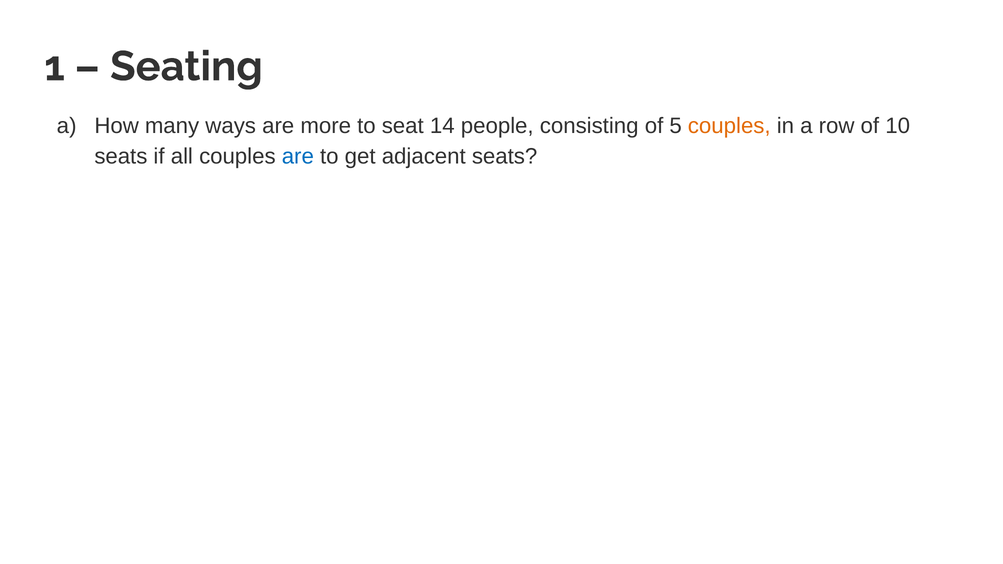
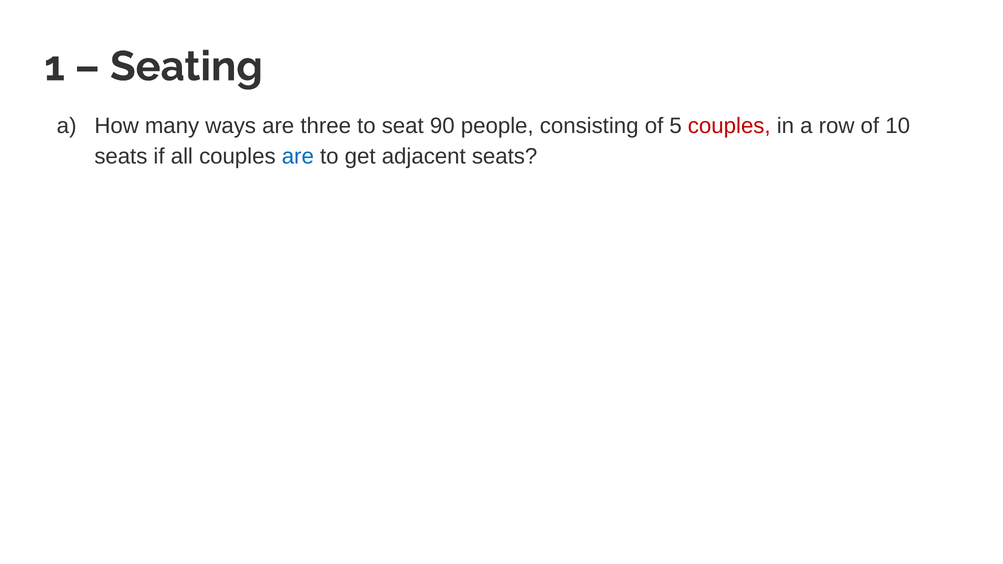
more: more -> three
14: 14 -> 90
couples at (729, 126) colour: orange -> red
